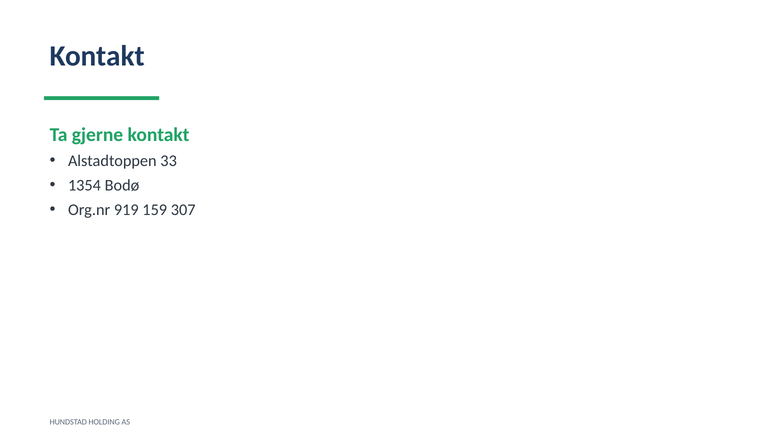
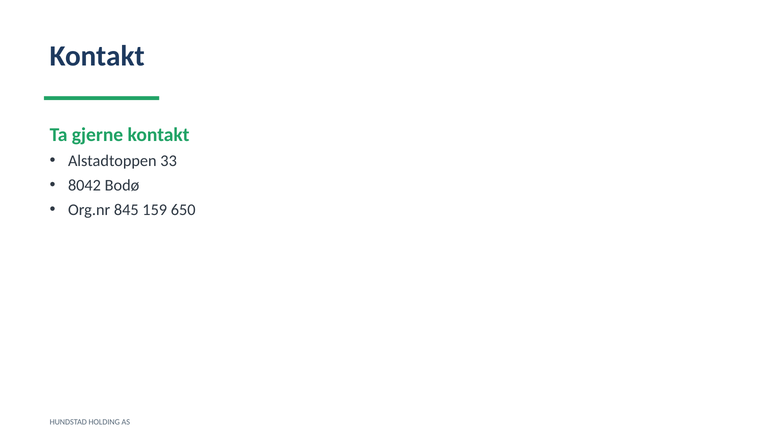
1354: 1354 -> 8042
919: 919 -> 845
307: 307 -> 650
